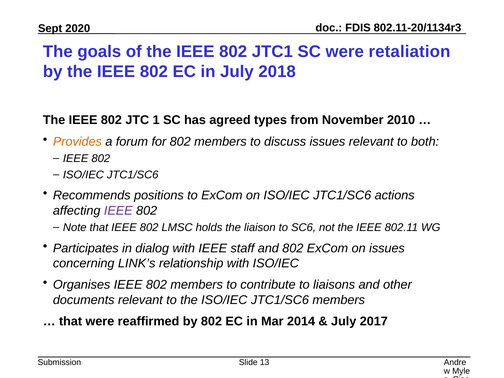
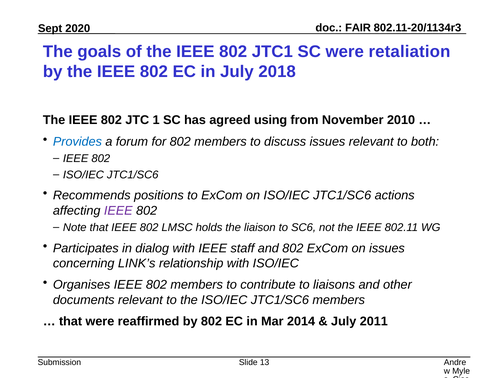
FDIS: FDIS -> FAIR
types: types -> using
Provides colour: orange -> blue
2017: 2017 -> 2011
